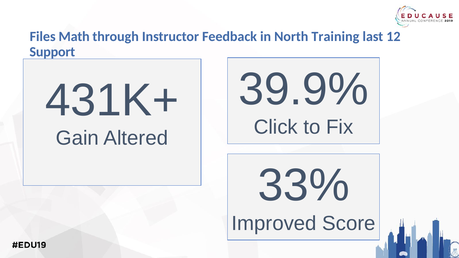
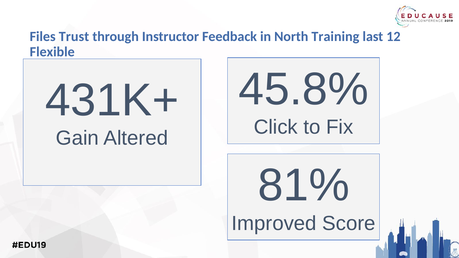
Math: Math -> Trust
Support: Support -> Flexible
39.9%: 39.9% -> 45.8%
33%: 33% -> 81%
